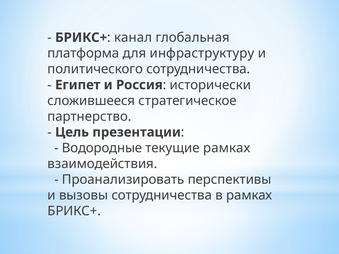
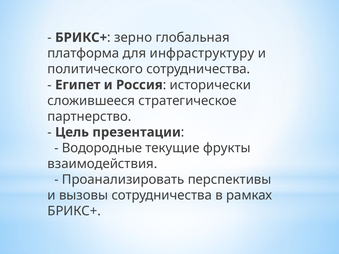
канал: канал -> зерно
текущие рамках: рамках -> фрукты
